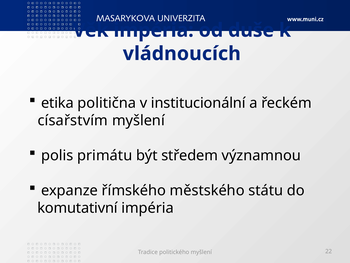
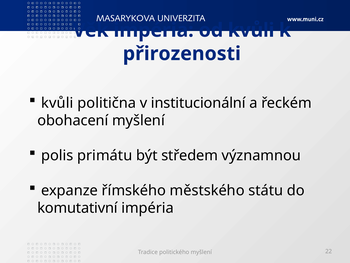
od duše: duše -> kvůli
vládnoucích: vládnoucích -> přirozenosti
etika at (57, 103): etika -> kvůli
císařstvím: císařstvím -> obohacení
